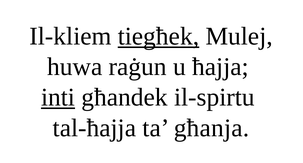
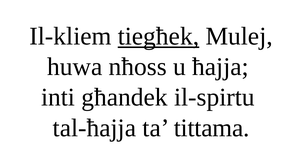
raġun: raġun -> nħoss
inti underline: present -> none
għanja: għanja -> tittama
